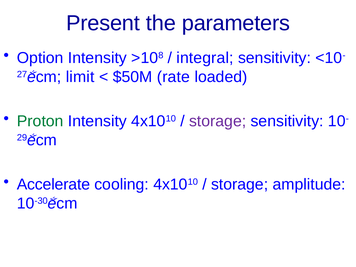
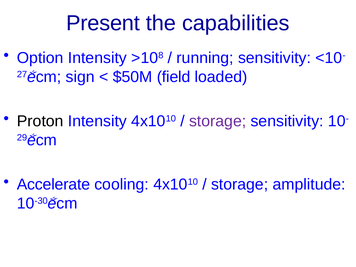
parameters: parameters -> capabilities
integral: integral -> running
limit: limit -> sign
rate: rate -> field
Proton colour: green -> black
